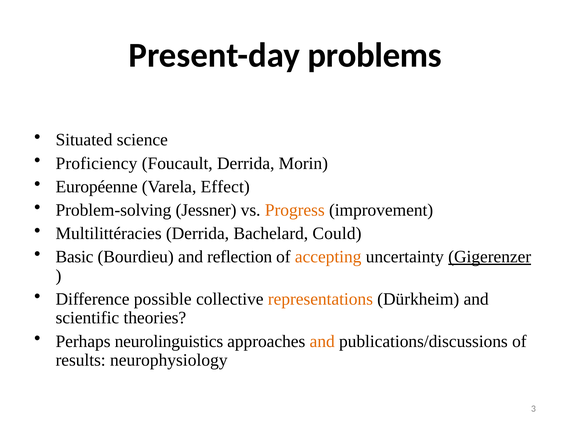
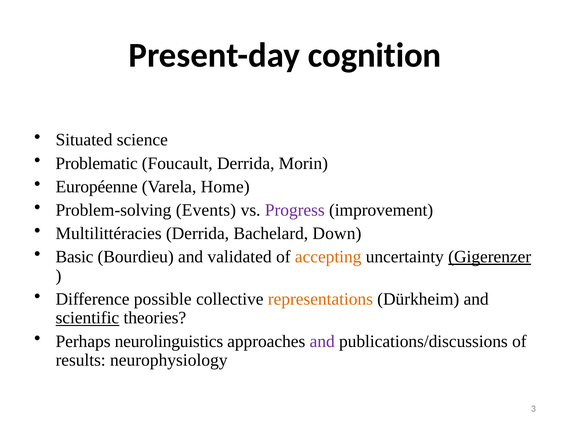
problems: problems -> cognition
Proficiency: Proficiency -> Problematic
Effect: Effect -> Home
Jessner: Jessner -> Events
Progress colour: orange -> purple
Could: Could -> Down
reflection: reflection -> validated
scientific underline: none -> present
and at (322, 341) colour: orange -> purple
